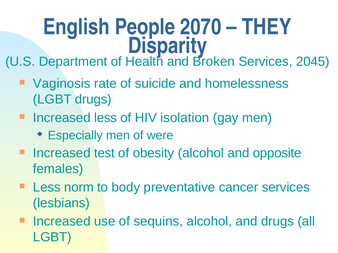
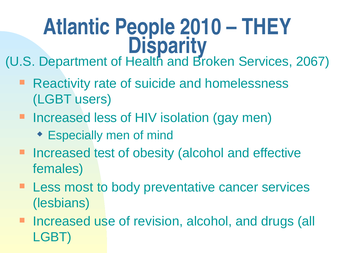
English: English -> Atlantic
2070: 2070 -> 2010
2045: 2045 -> 2067
Vaginosis: Vaginosis -> Reactivity
LGBT drugs: drugs -> users
were: were -> mind
opposite: opposite -> effective
norm: norm -> most
sequins: sequins -> revision
